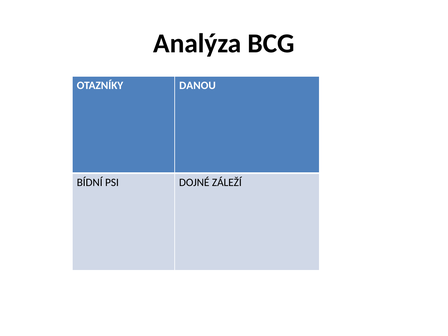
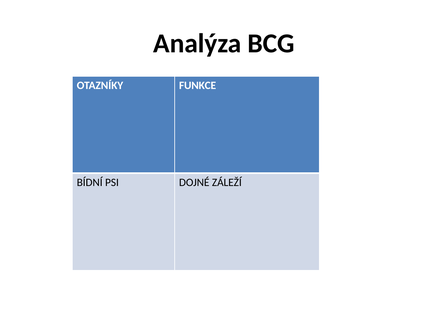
DANOU: DANOU -> FUNKCE
